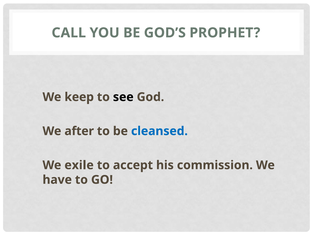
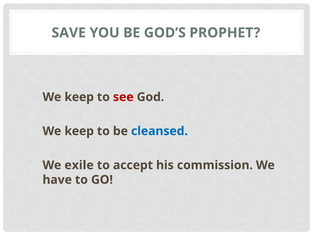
CALL: CALL -> SAVE
see colour: black -> red
after at (79, 131): after -> keep
